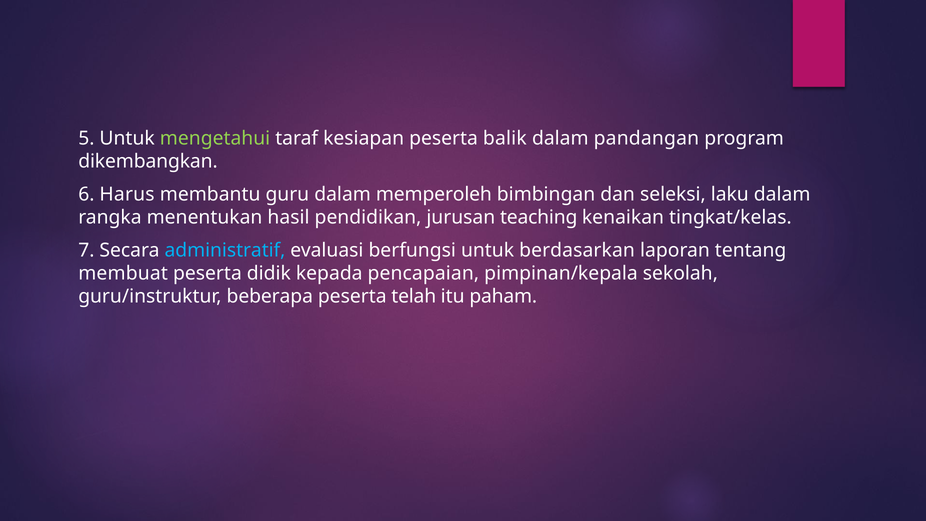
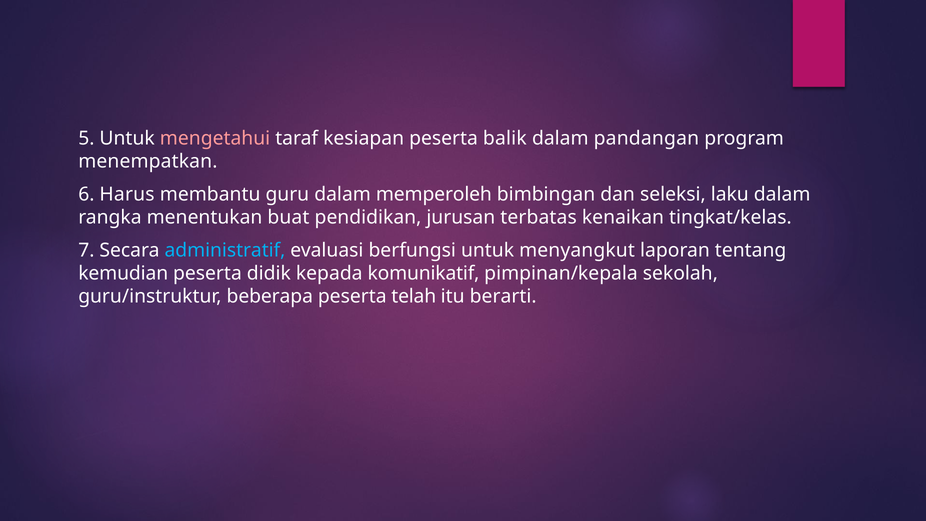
mengetahui colour: light green -> pink
dikembangkan: dikembangkan -> menempatkan
hasil: hasil -> buat
teaching: teaching -> terbatas
berdasarkan: berdasarkan -> menyangkut
membuat: membuat -> kemudian
pencapaian: pencapaian -> komunikatif
paham: paham -> berarti
